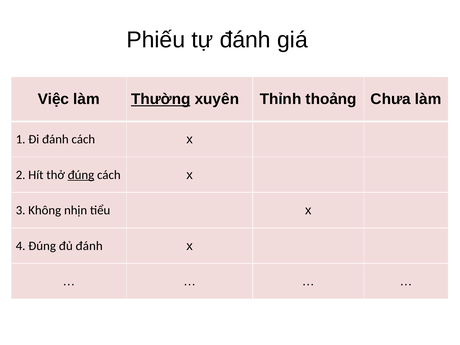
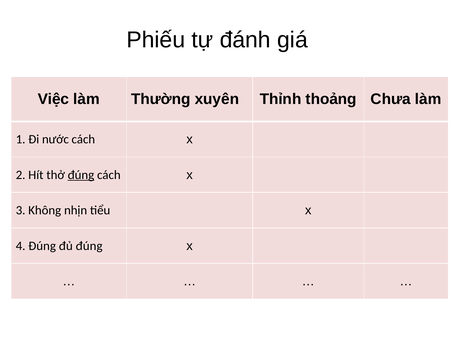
Thường underline: present -> none
Đi đánh: đánh -> nước
đủ đánh: đánh -> đúng
